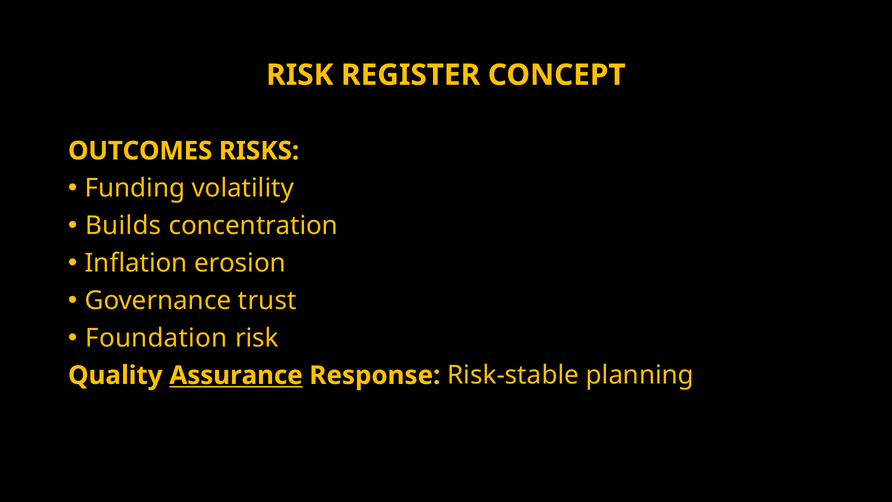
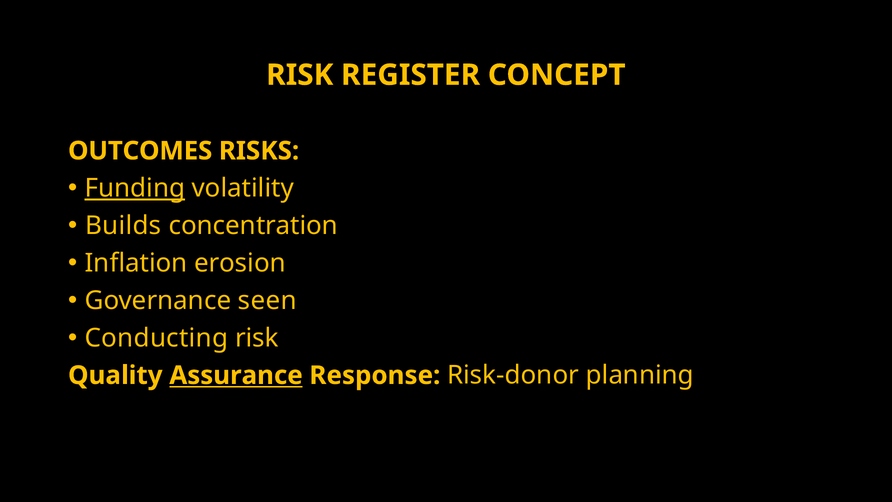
Funding underline: none -> present
trust: trust -> seen
Foundation: Foundation -> Conducting
Risk-stable: Risk-stable -> Risk-donor
